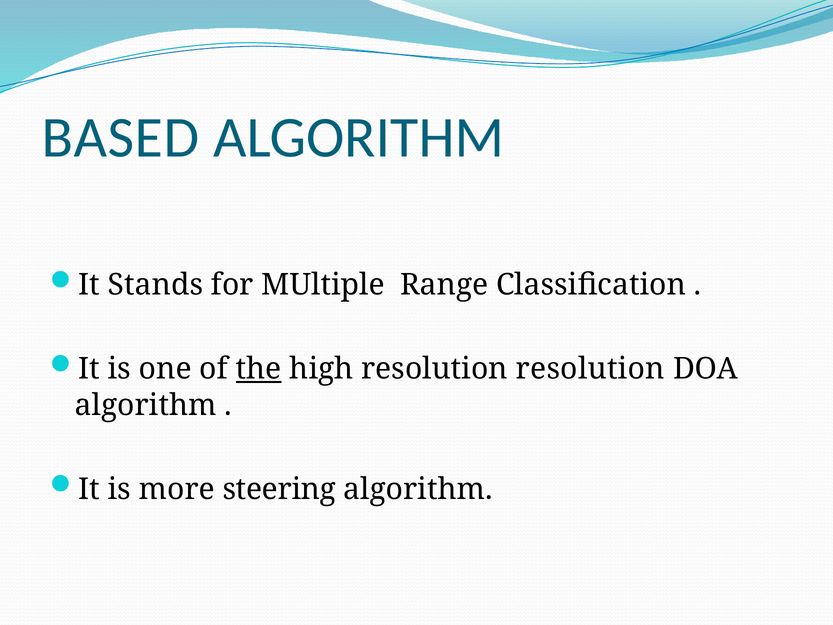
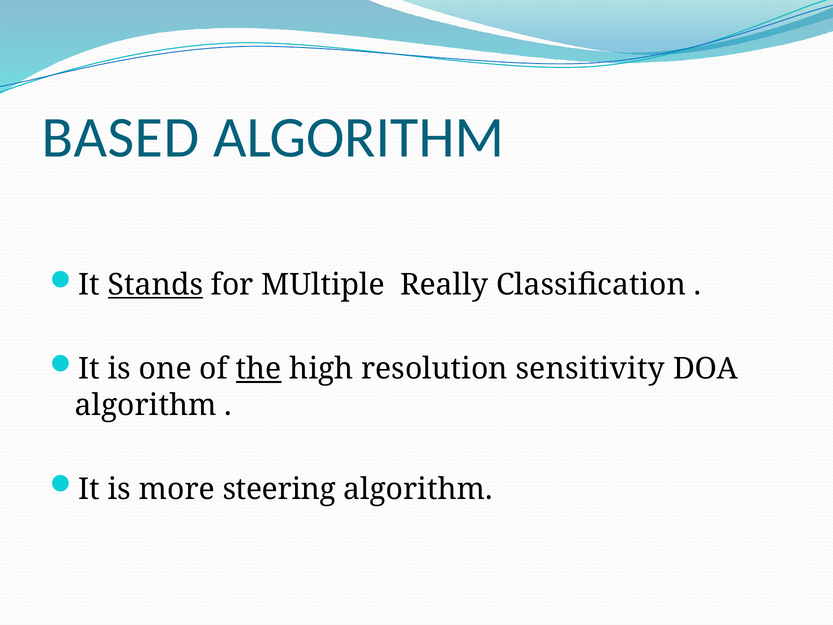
Stands underline: none -> present
Range: Range -> Really
resolution resolution: resolution -> sensitivity
